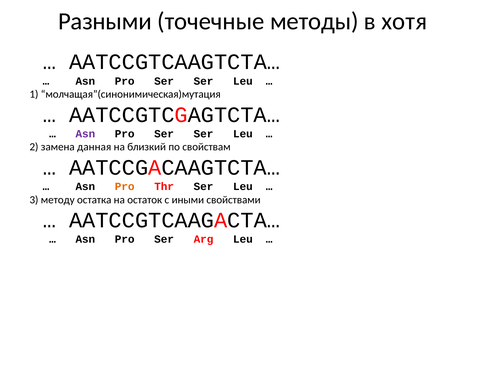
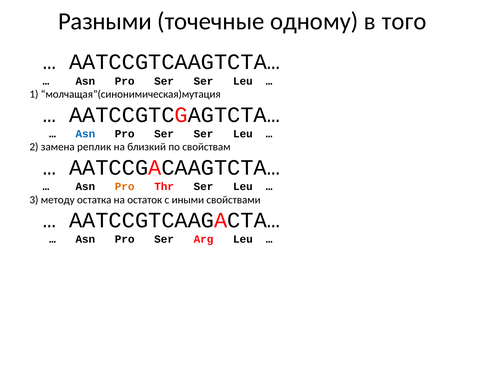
методы: методы -> одному
хотя: хотя -> того
Asn at (85, 134) colour: purple -> blue
данная: данная -> реплик
